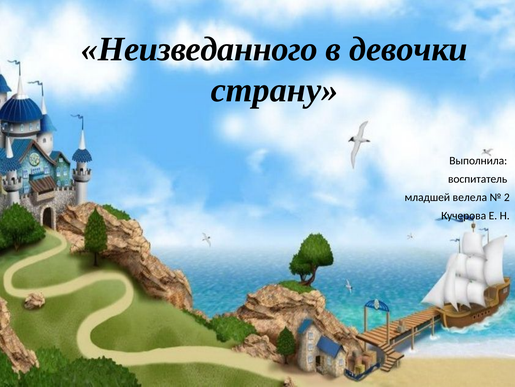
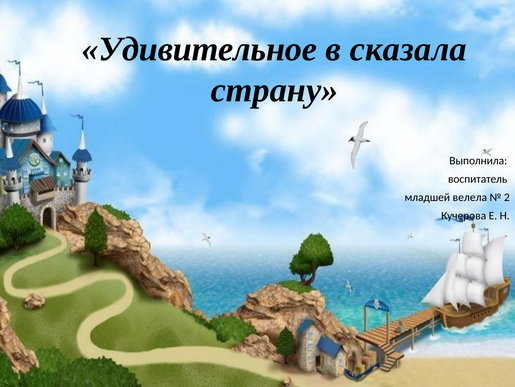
Неизведанного: Неизведанного -> Удивительное
девочки: девочки -> сказала
